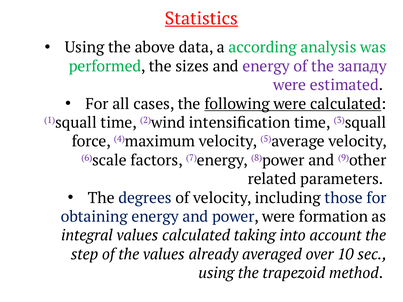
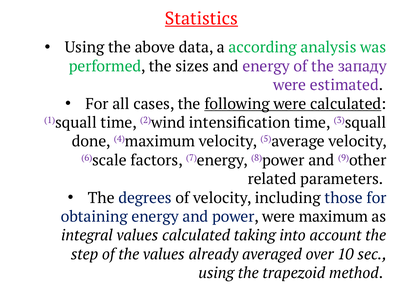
force: force -> done
formation: formation -> maximum
